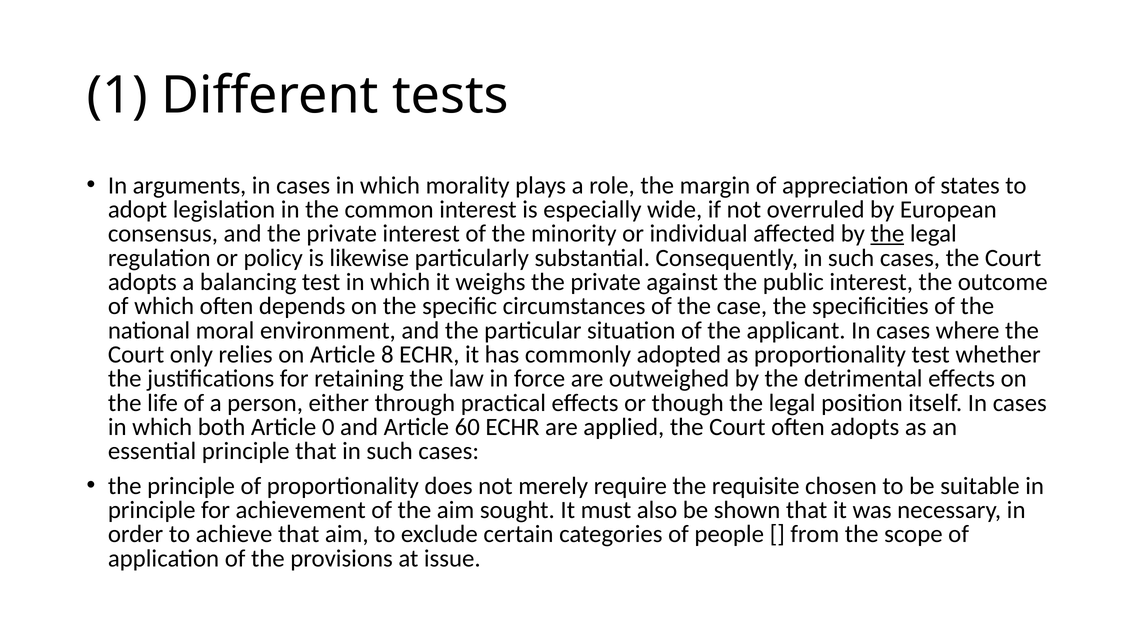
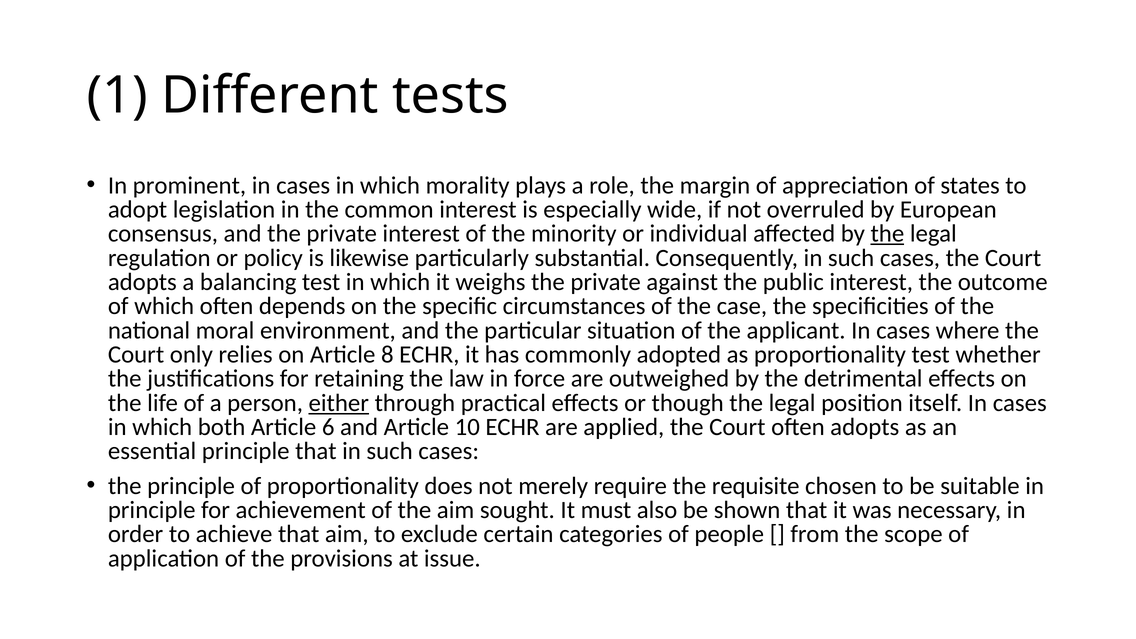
arguments: arguments -> prominent
either underline: none -> present
0: 0 -> 6
60: 60 -> 10
